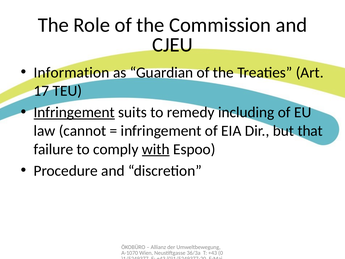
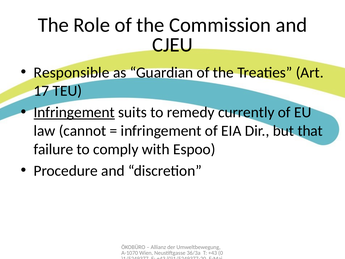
Information: Information -> Responsible
including: including -> currently
with underline: present -> none
